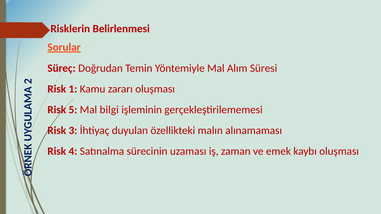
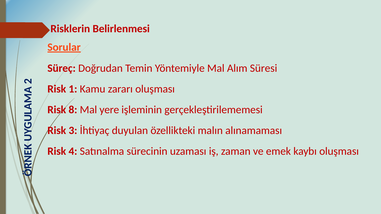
5: 5 -> 8
bilgi: bilgi -> yere
